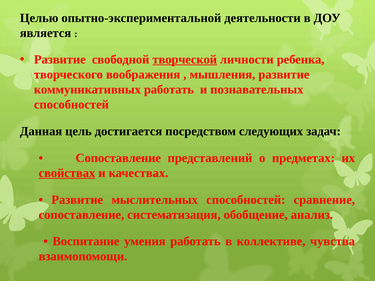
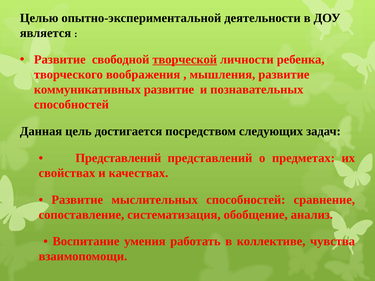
коммуникативных работать: работать -> развитие
Сопоставление at (118, 158): Сопоставление -> Представлений
свойствах underline: present -> none
